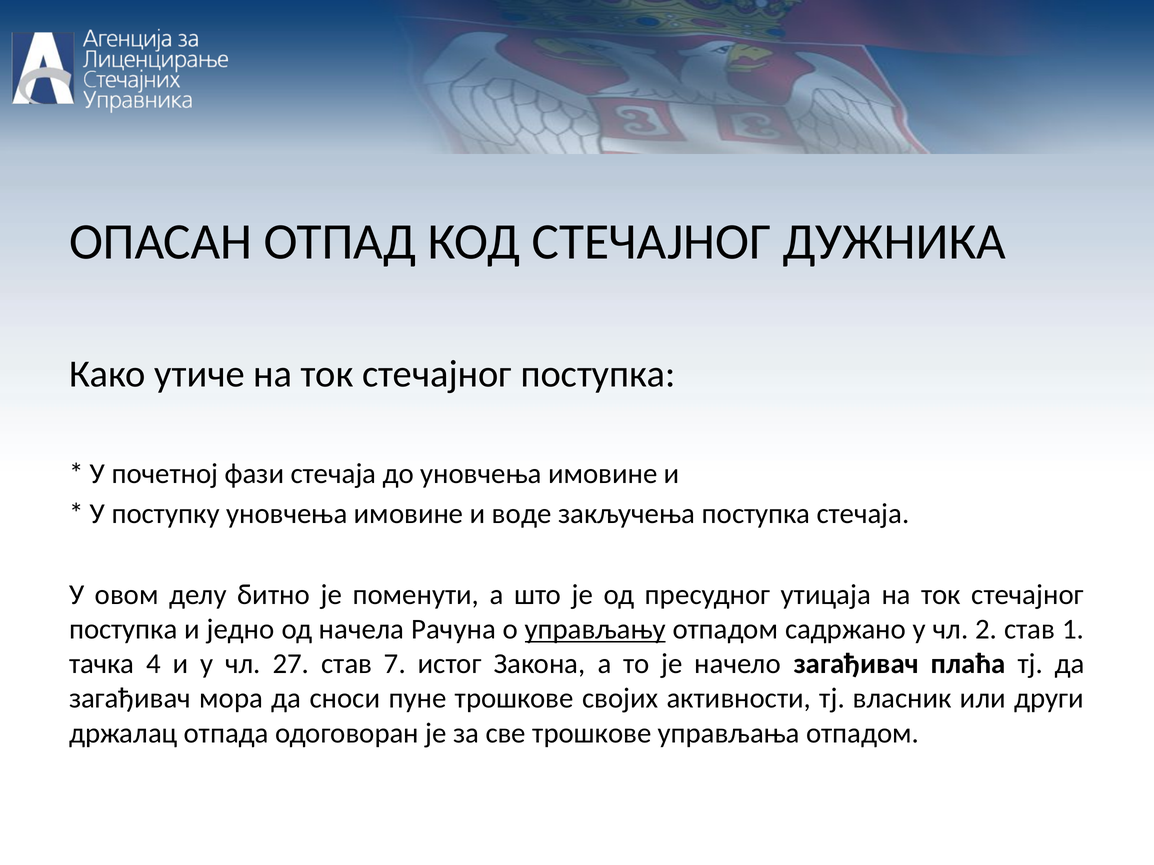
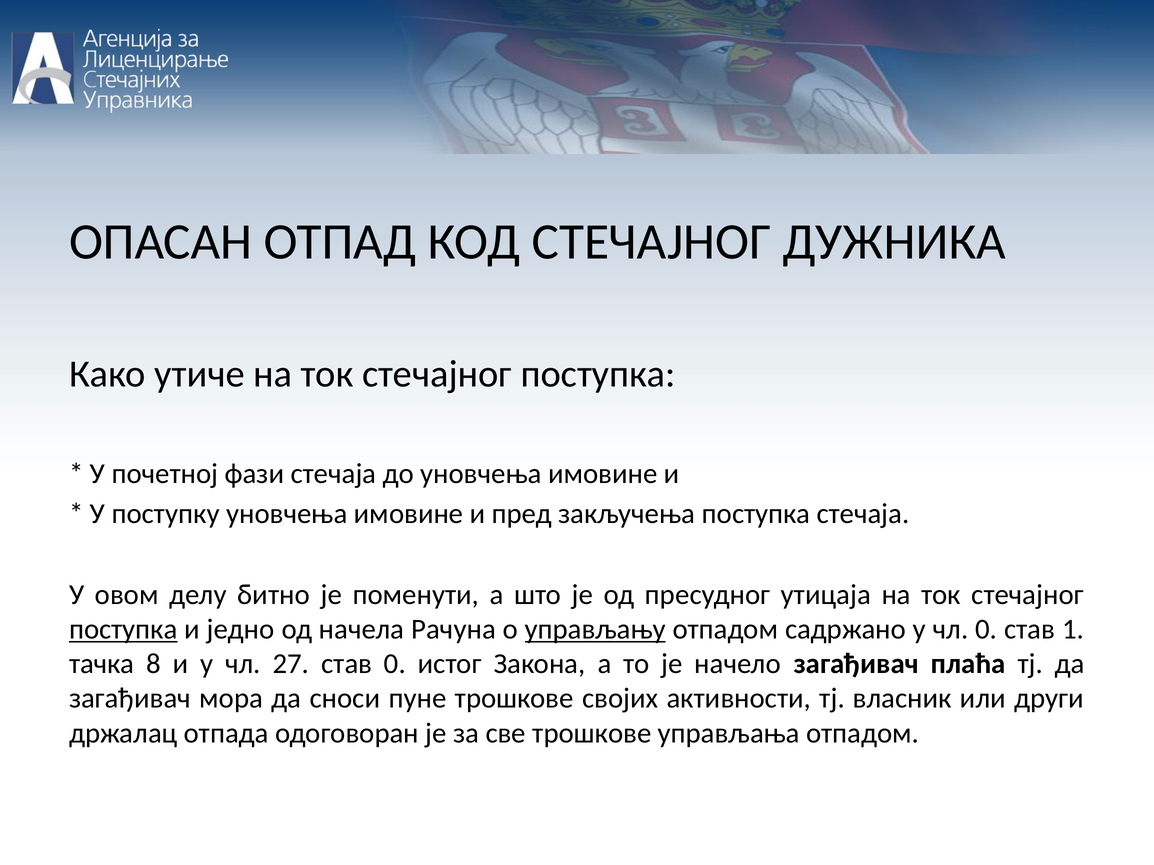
воде: воде -> пред
поступка at (123, 630) underline: none -> present
чл 2: 2 -> 0
4: 4 -> 8
став 7: 7 -> 0
